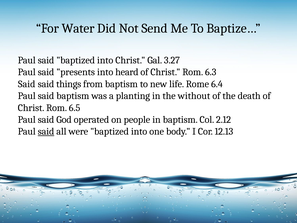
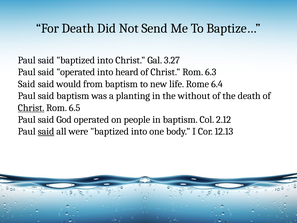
For Water: Water -> Death
said presents: presents -> operated
things: things -> would
Christ at (31, 108) underline: none -> present
